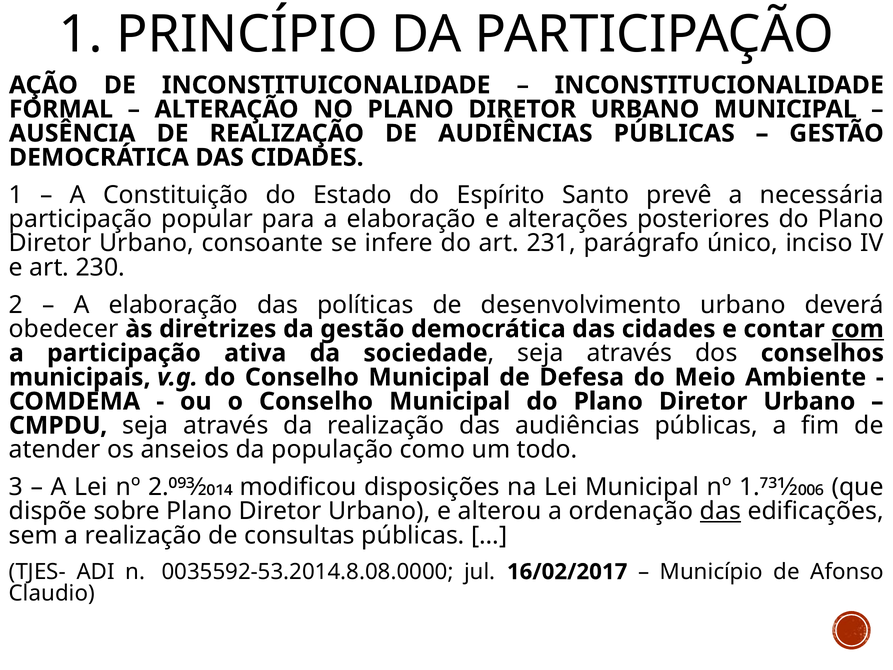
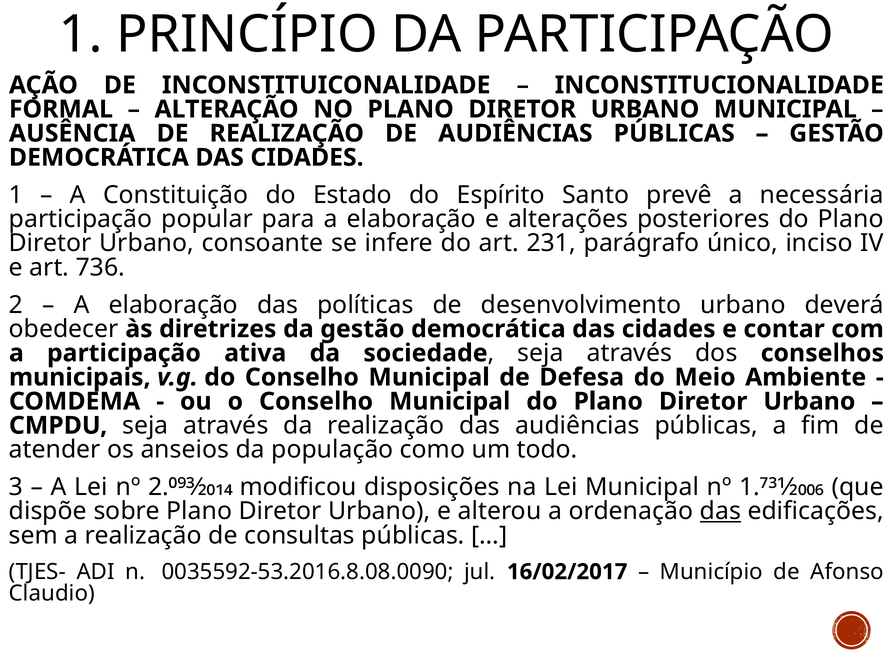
230: 230 -> 736
com underline: present -> none
0035592-53.2014.8.08.0000: 0035592-53.2014.8.08.0000 -> 0035592-53.2016.8.08.0090
